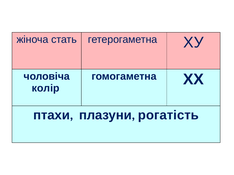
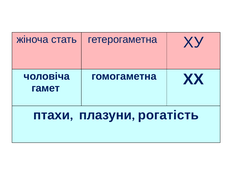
колір: колір -> гамет
